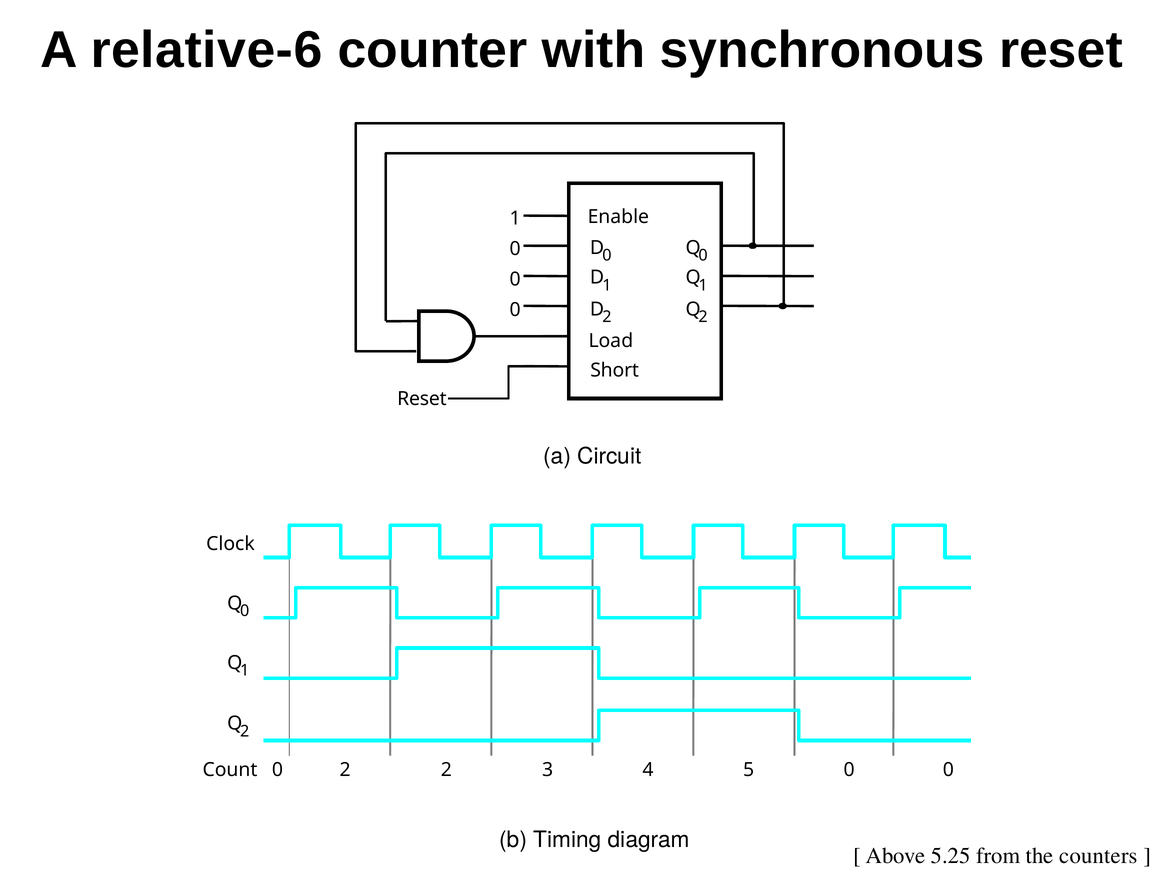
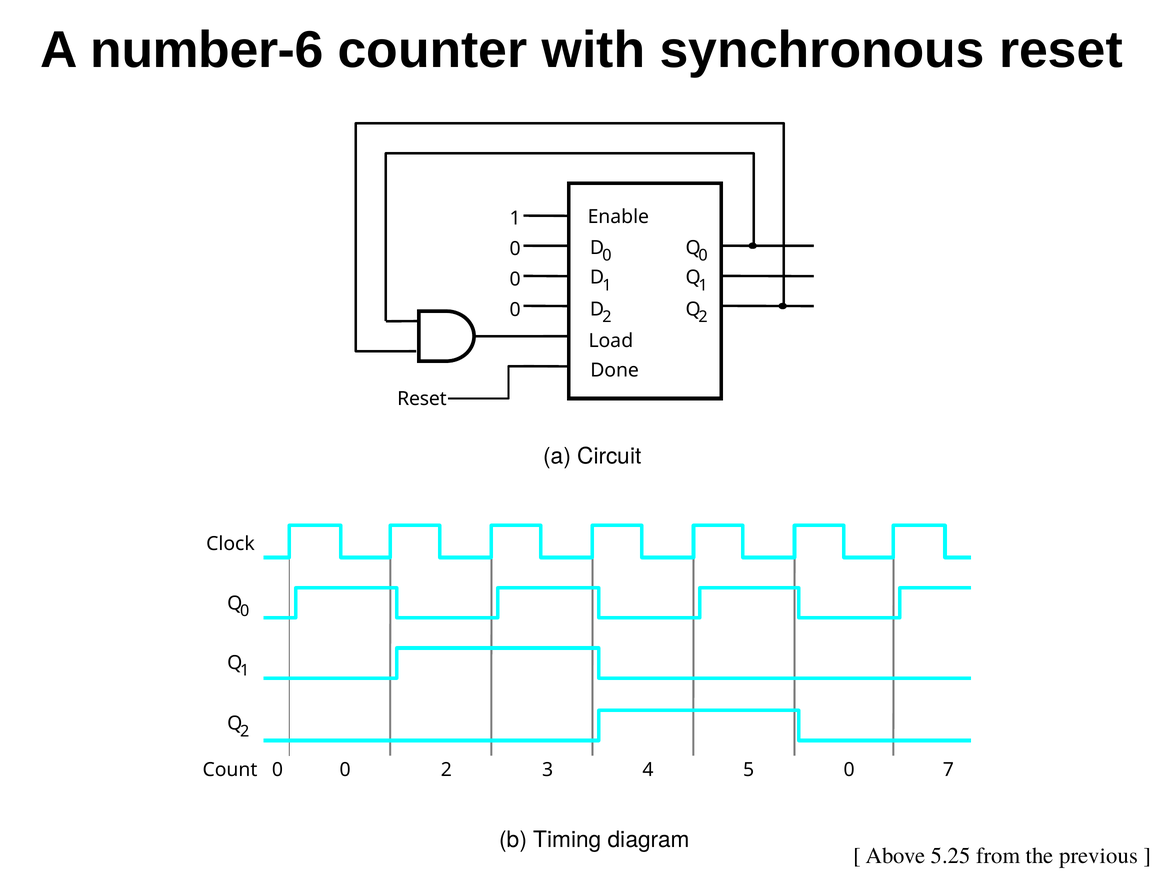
relative-6: relative-6 -> number-6
Short: Short -> Done
2 at (345, 769): 2 -> 0
5 0 0: 0 -> 7
counters: counters -> previous
